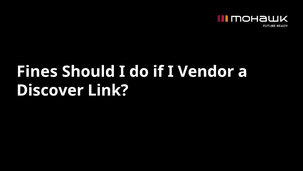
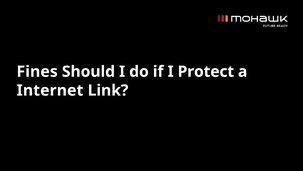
Vendor: Vendor -> Protect
Discover: Discover -> Internet
